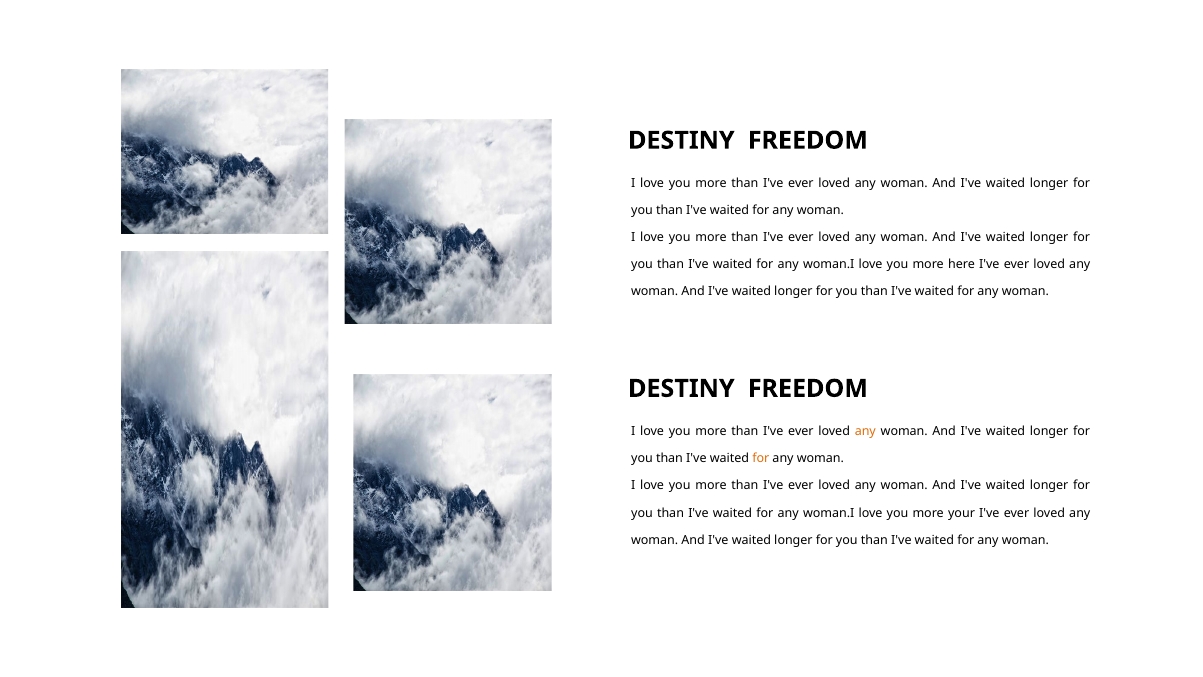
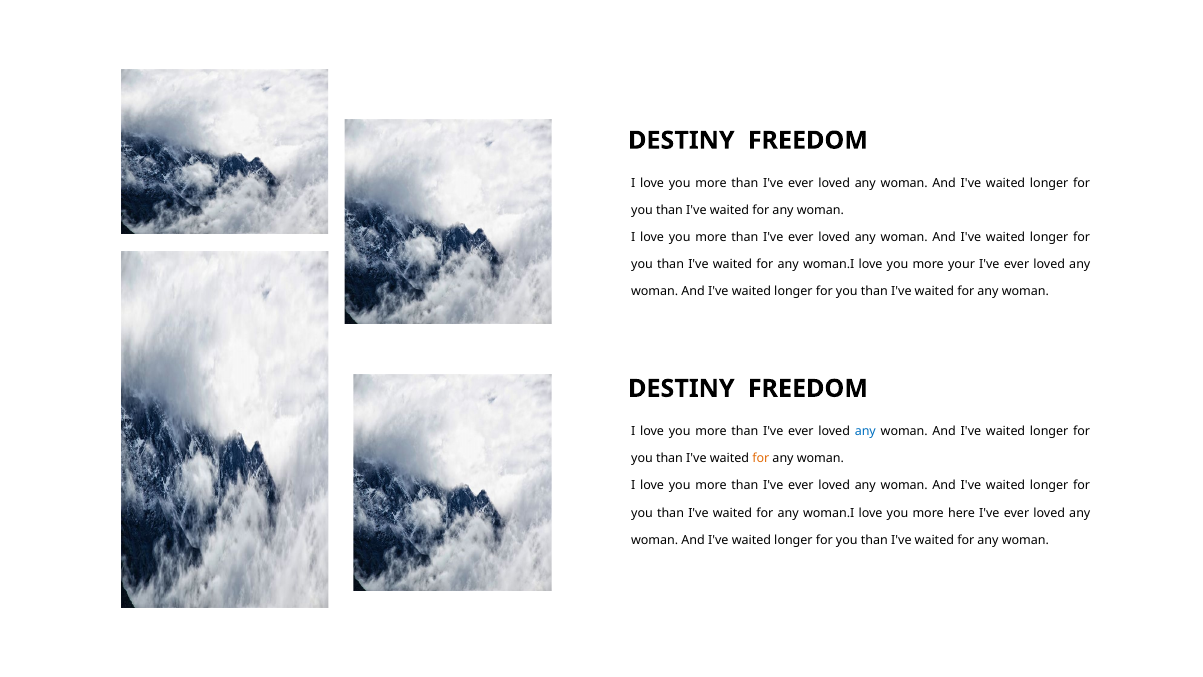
here: here -> your
any at (865, 431) colour: orange -> blue
your: your -> here
